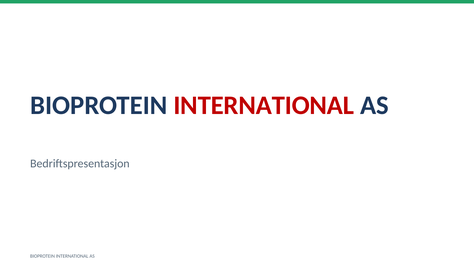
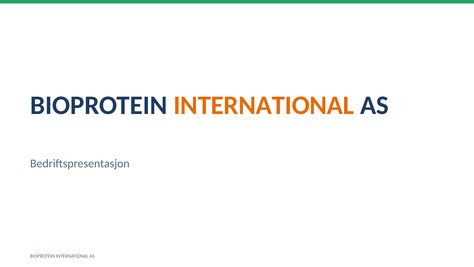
INTERNATIONAL at (264, 105) colour: red -> orange
